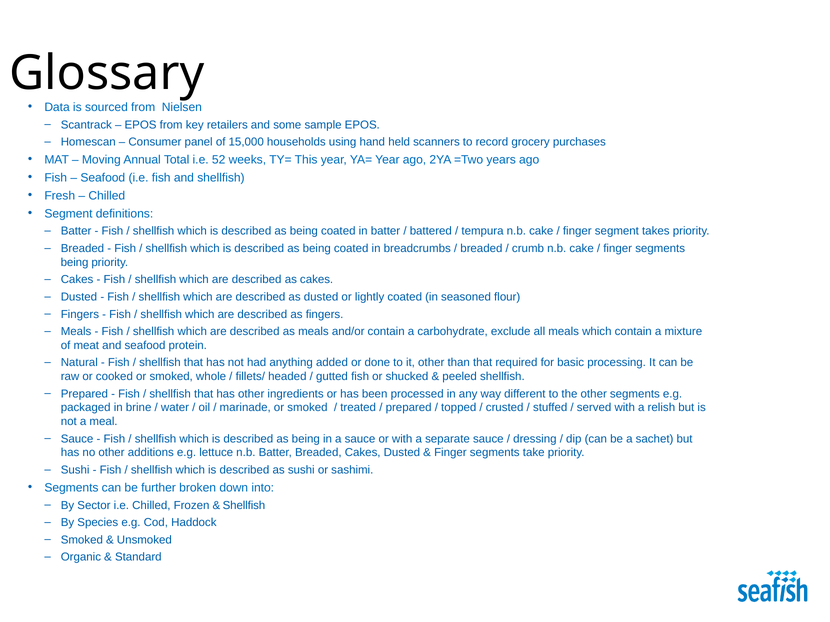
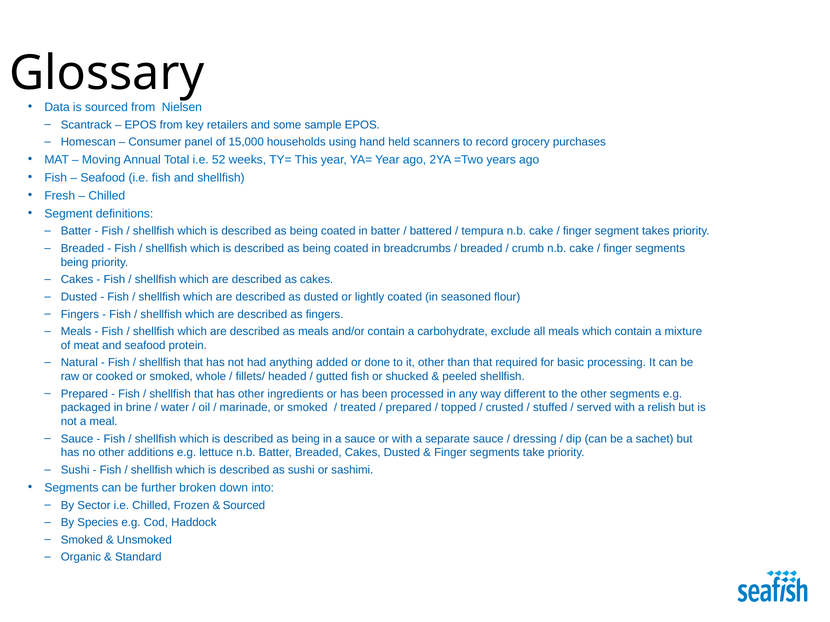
Shellfish at (244, 506): Shellfish -> Sourced
